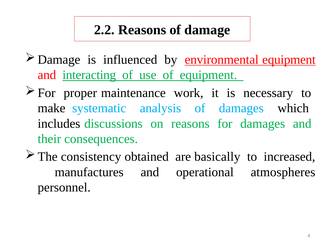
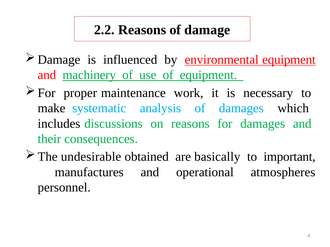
interacting: interacting -> machinery
consistency: consistency -> undesirable
increased: increased -> important
